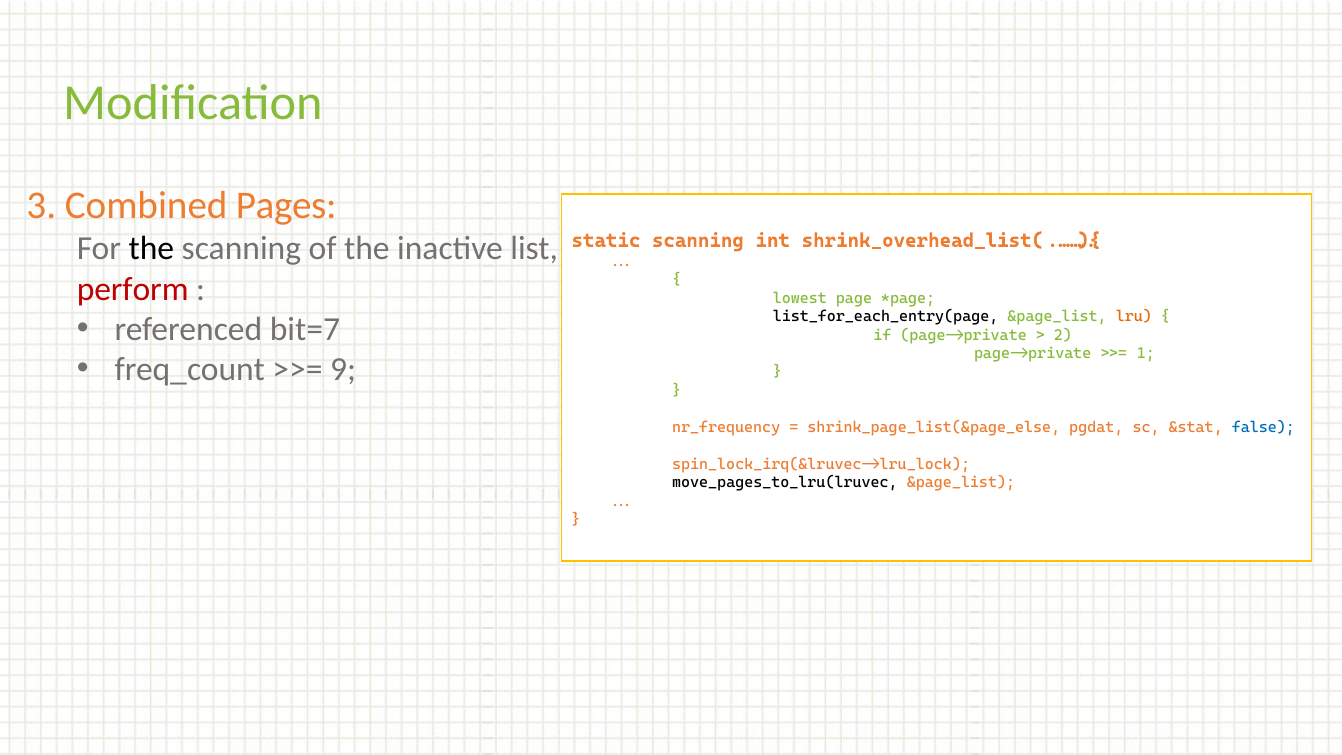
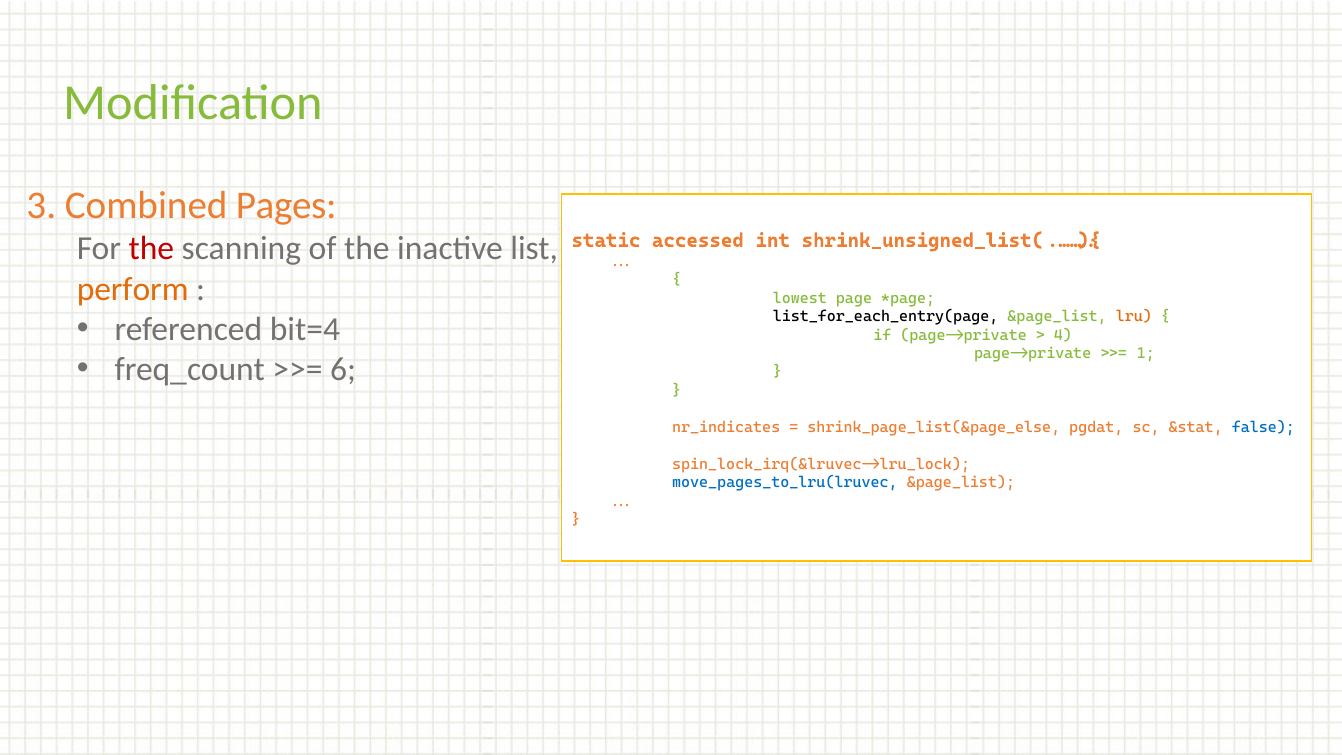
the at (151, 249) colour: black -> red
static scanning: scanning -> accessed
shrink_overhead_list(...){: shrink_overhead_list(...){ -> shrink_unsigned_list(...){
perform colour: red -> orange
bit=7: bit=7 -> bit=4
2: 2 -> 4
9: 9 -> 6
nr_frequency: nr_frequency -> nr_indicates
move_pages_to_lru(lruvec colour: black -> blue
